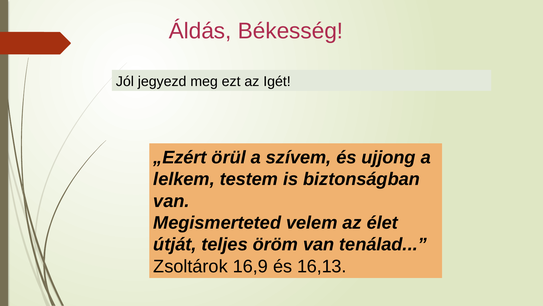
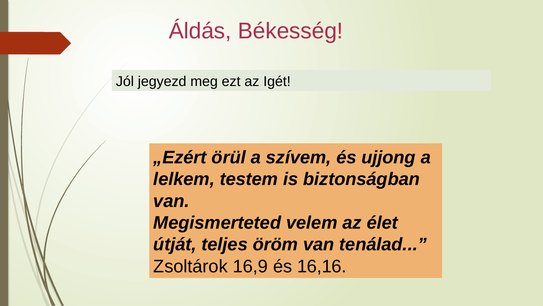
16,13: 16,13 -> 16,16
